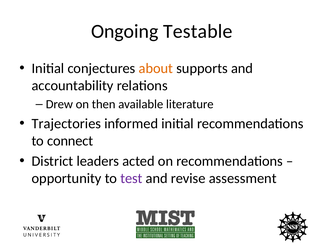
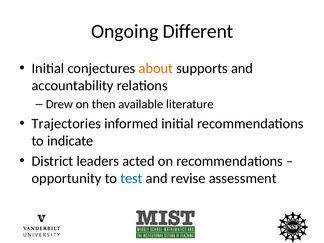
Testable: Testable -> Different
connect: connect -> indicate
test colour: purple -> blue
